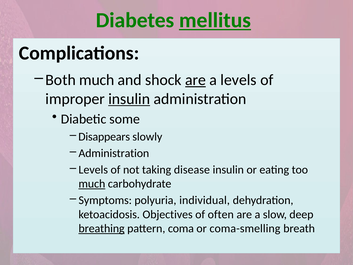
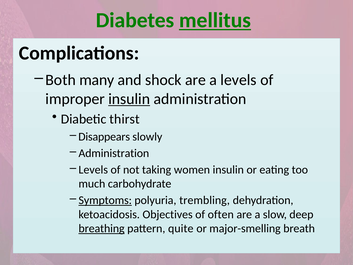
Both much: much -> many
are at (196, 80) underline: present -> none
some: some -> thirst
disease: disease -> women
much at (92, 184) underline: present -> none
Symptoms underline: none -> present
individual: individual -> trembling
coma: coma -> quite
coma-smelling: coma-smelling -> major-smelling
